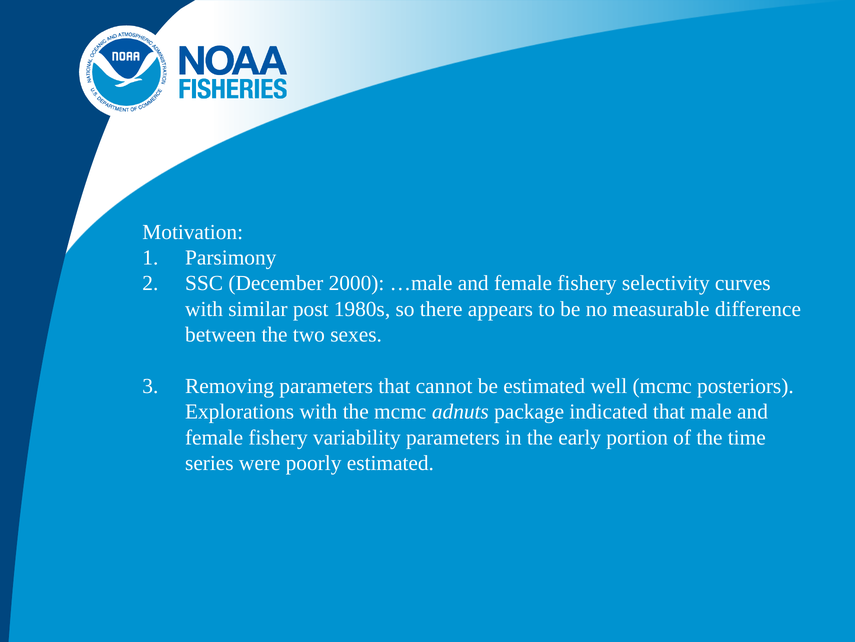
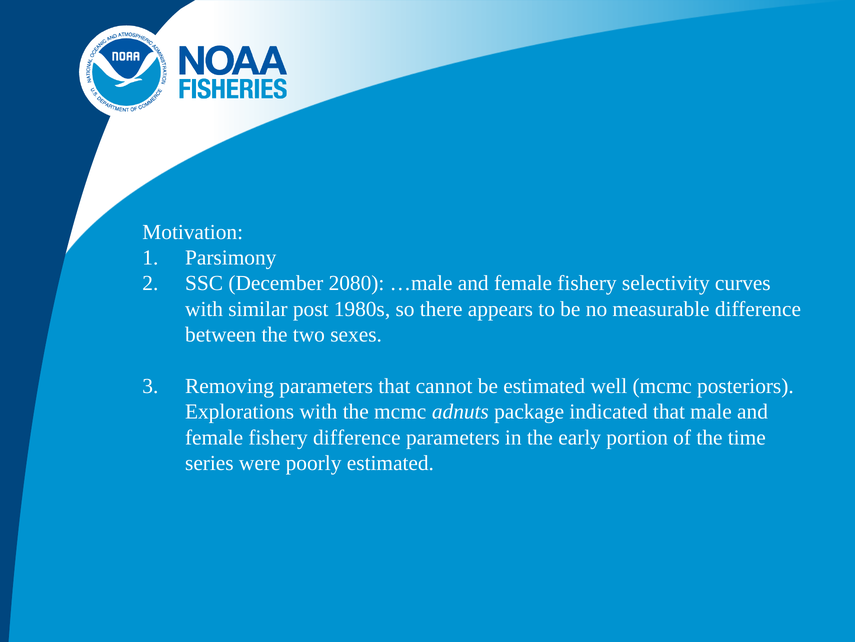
2000: 2000 -> 2080
fishery variability: variability -> difference
